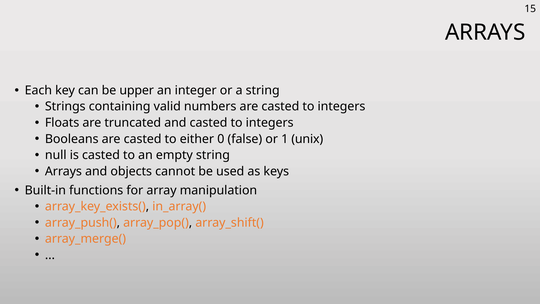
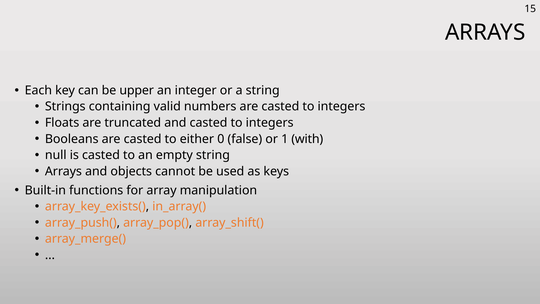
unix: unix -> with
